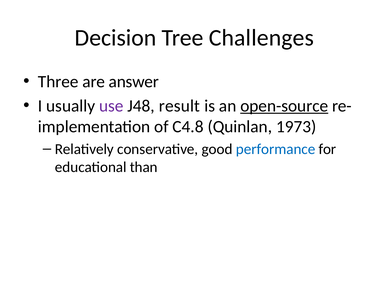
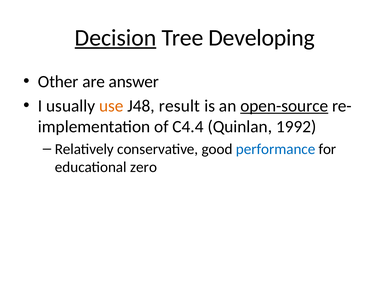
Decision underline: none -> present
Challenges: Challenges -> Developing
Three: Three -> Other
use colour: purple -> orange
C4.8: C4.8 -> C4.4
1973: 1973 -> 1992
than: than -> zero
